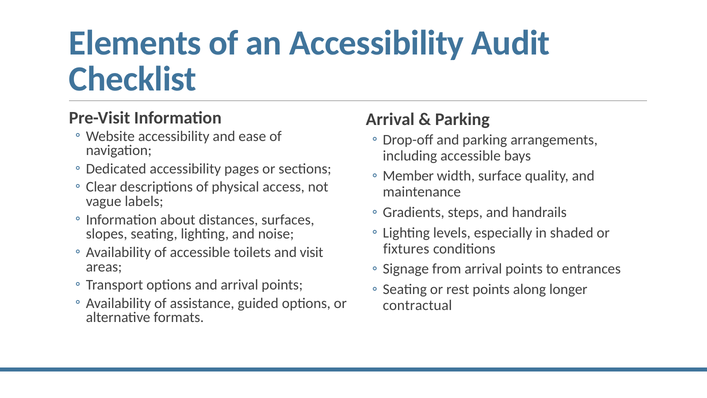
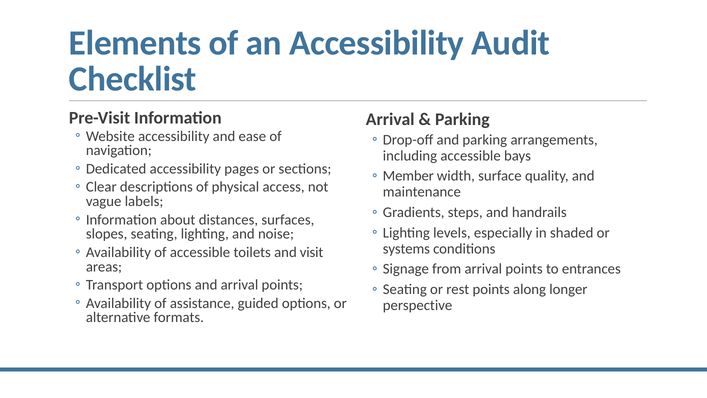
fixtures: fixtures -> systems
contractual: contractual -> perspective
